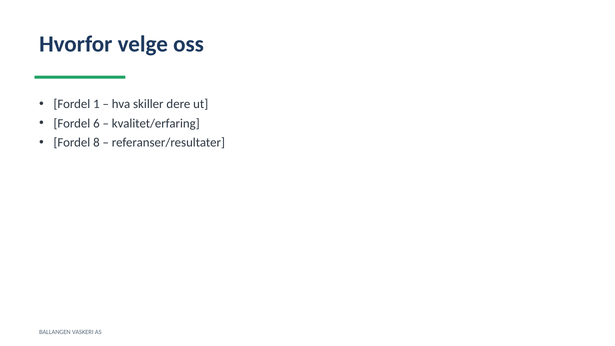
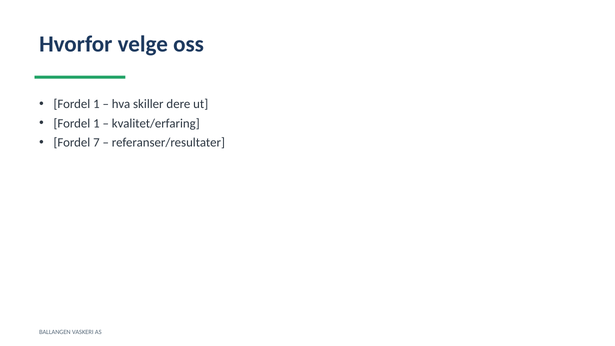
6 at (96, 123): 6 -> 1
8: 8 -> 7
